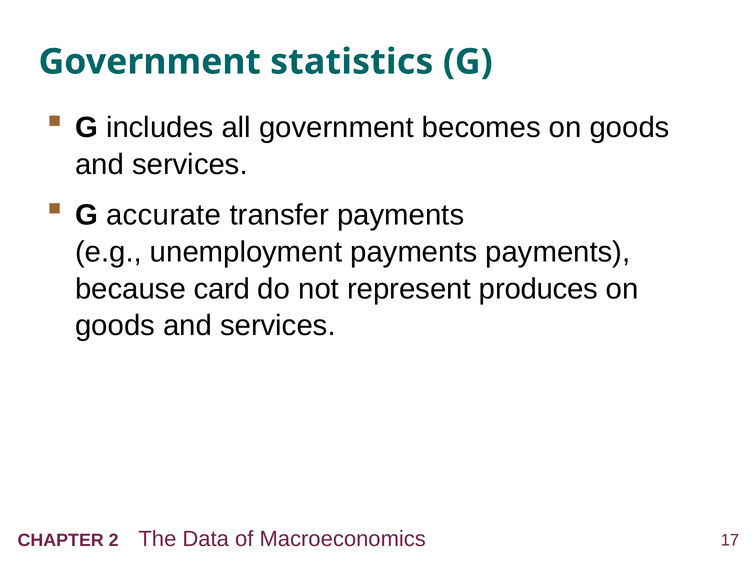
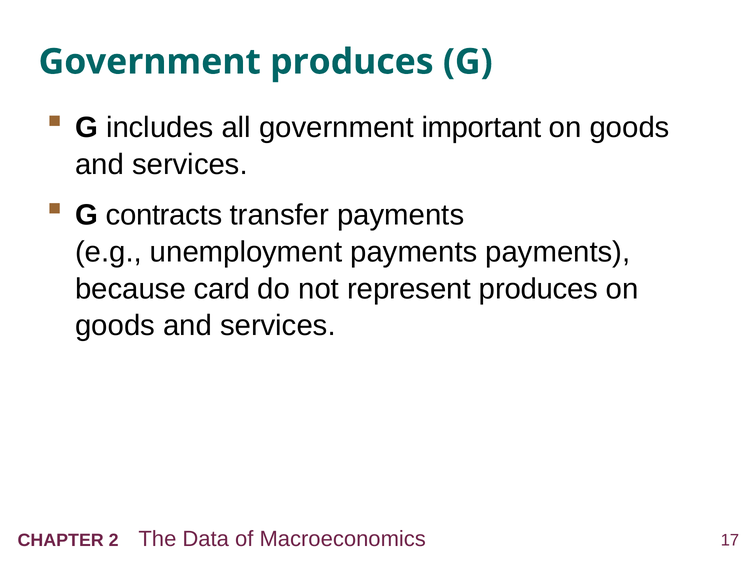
Government statistics: statistics -> produces
becomes: becomes -> important
accurate: accurate -> contracts
